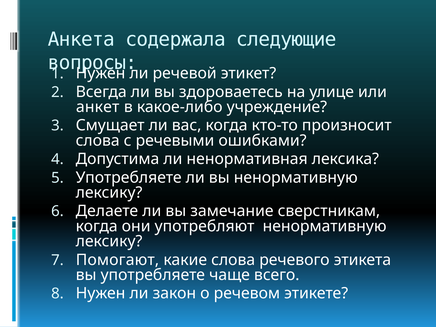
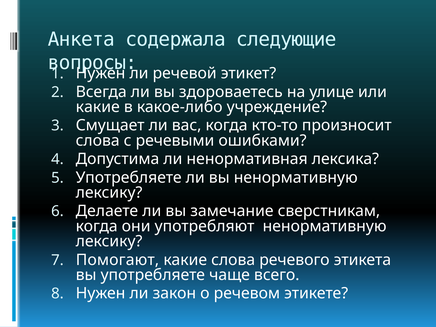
анкет at (98, 107): анкет -> какие
